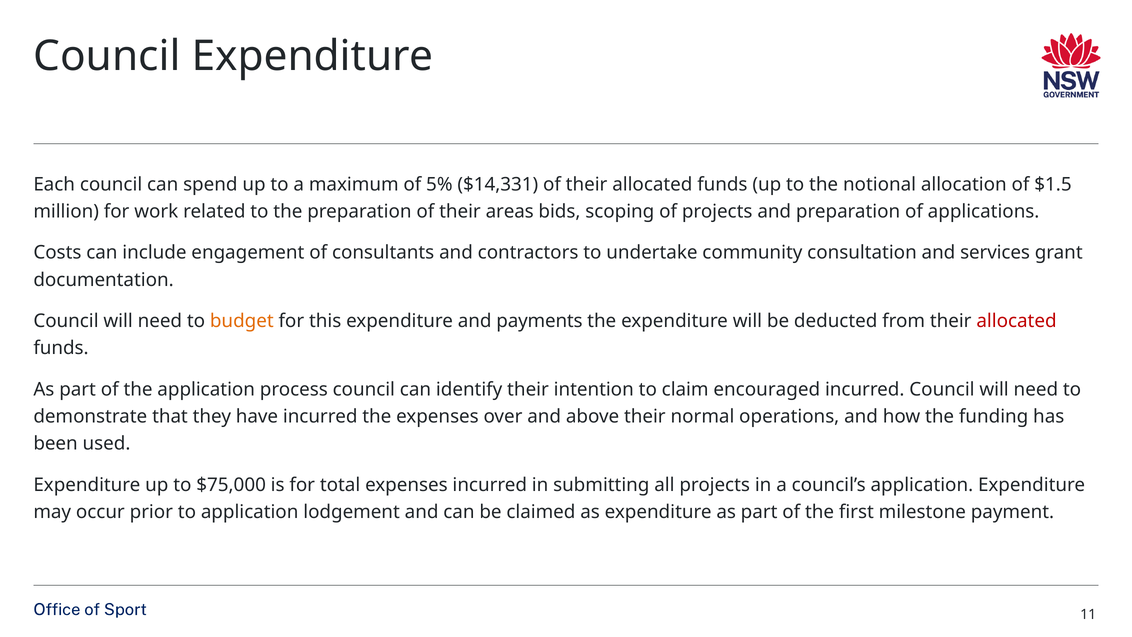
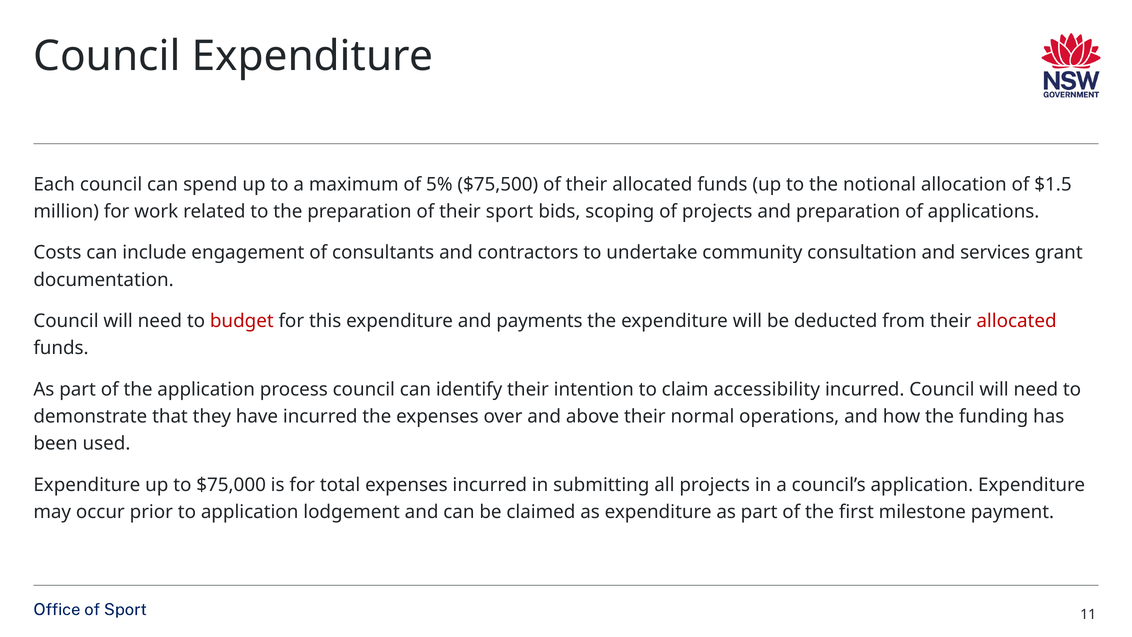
$14,331: $14,331 -> $75,500
their areas: areas -> sport
budget colour: orange -> red
encouraged: encouraged -> accessibility
